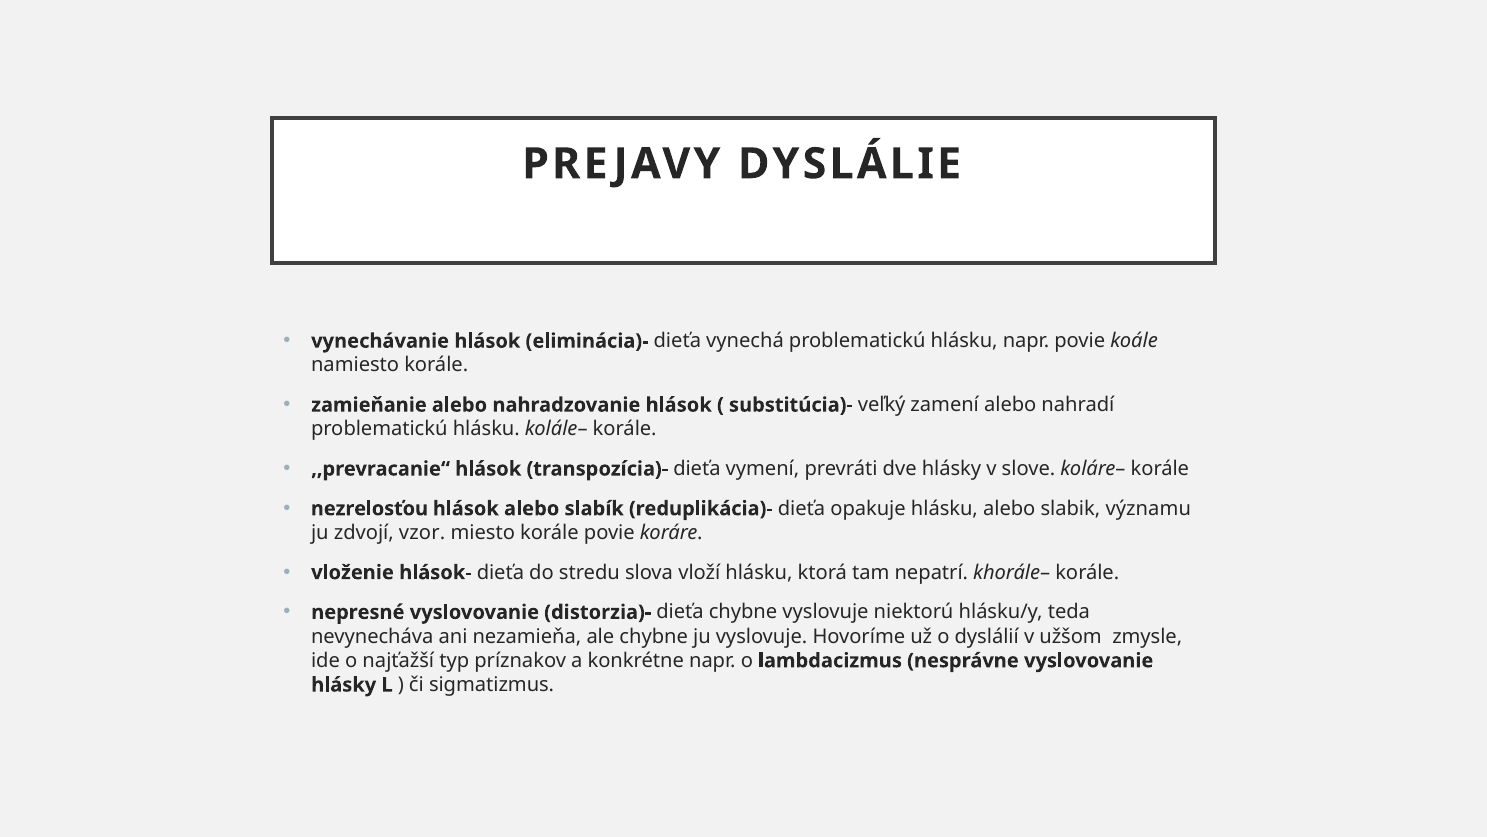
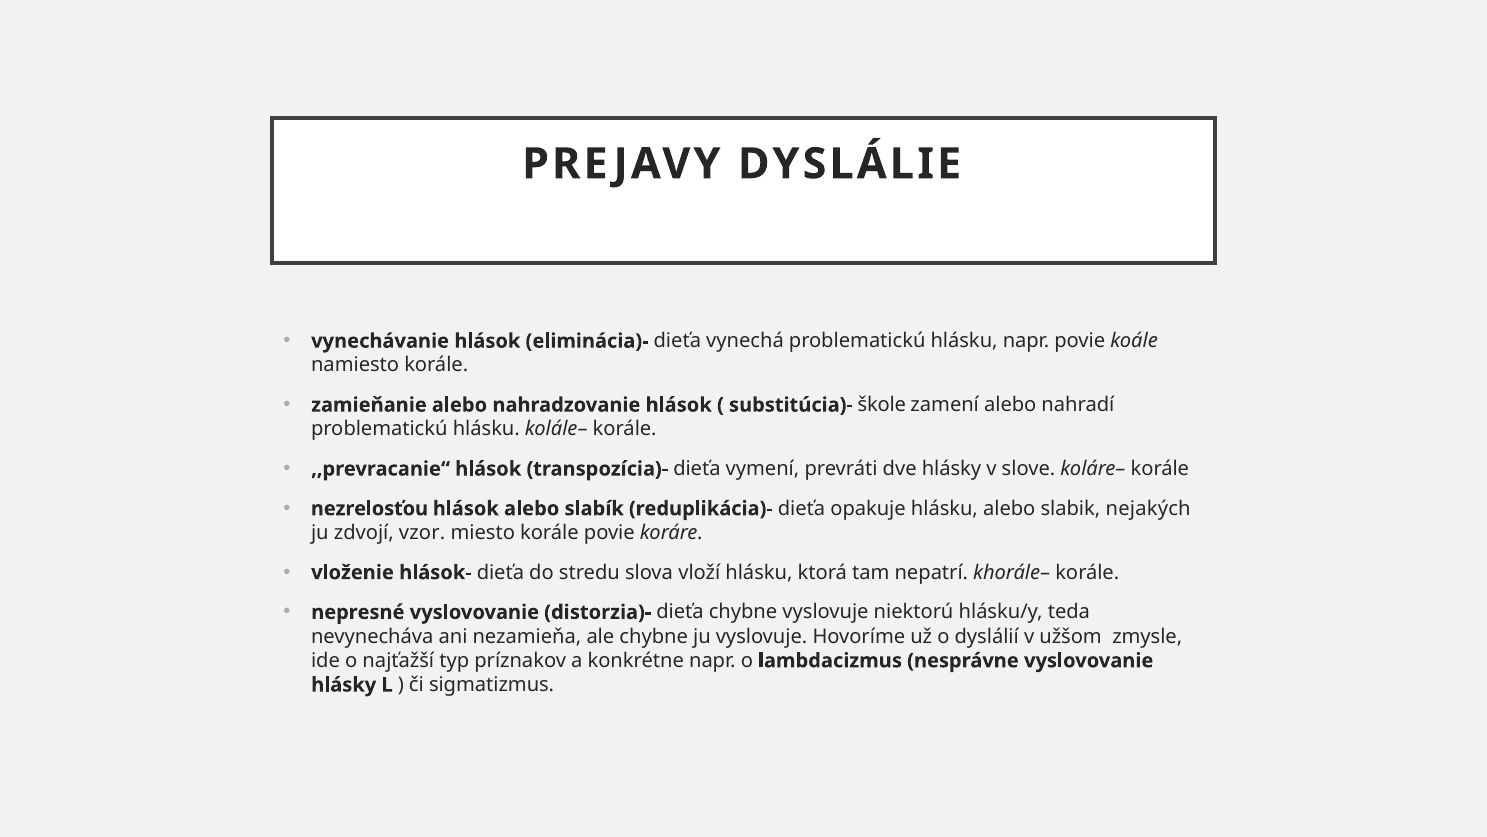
veľký: veľký -> škole
významu: významu -> nejakých
